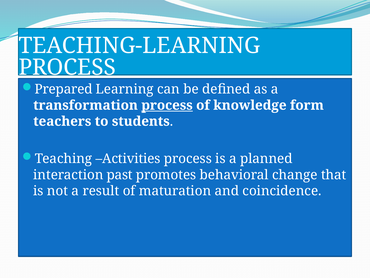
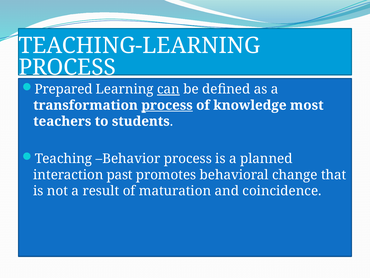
can underline: none -> present
form: form -> most
Activities: Activities -> Behavior
